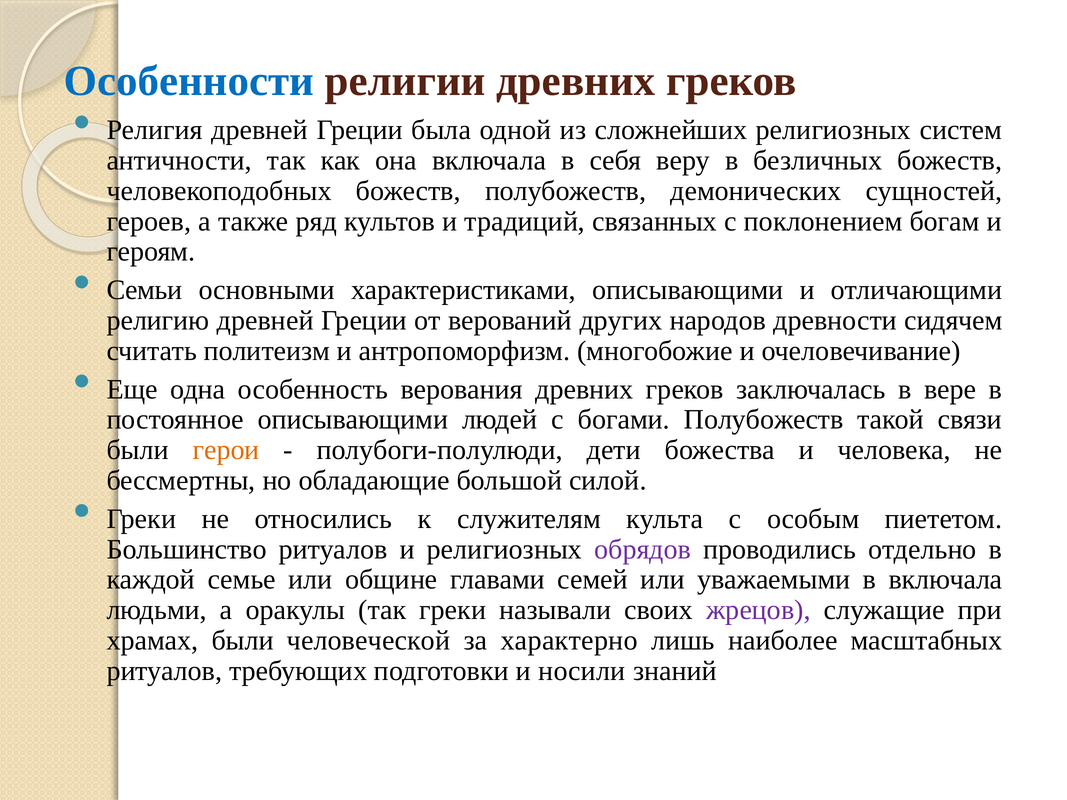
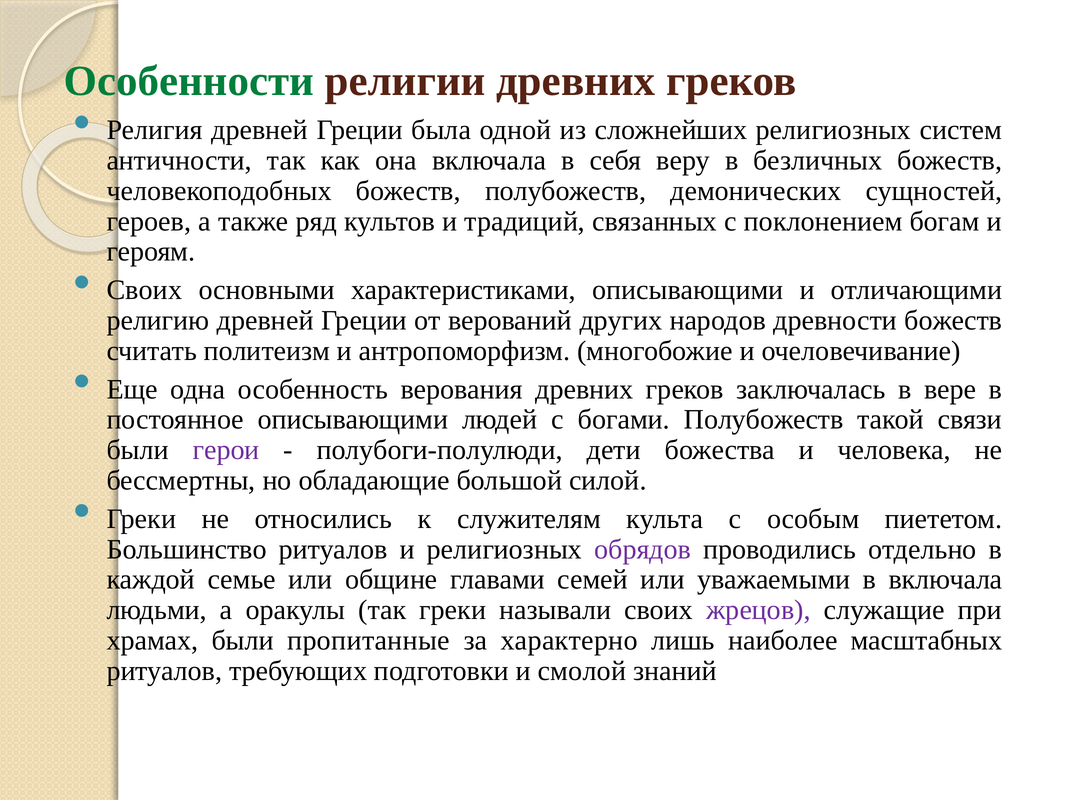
Особенности colour: blue -> green
Семьи at (144, 290): Семьи -> Своих
древности сидячем: сидячем -> божеств
герои colour: orange -> purple
человеческой: человеческой -> пропитанные
носили: носили -> смолой
